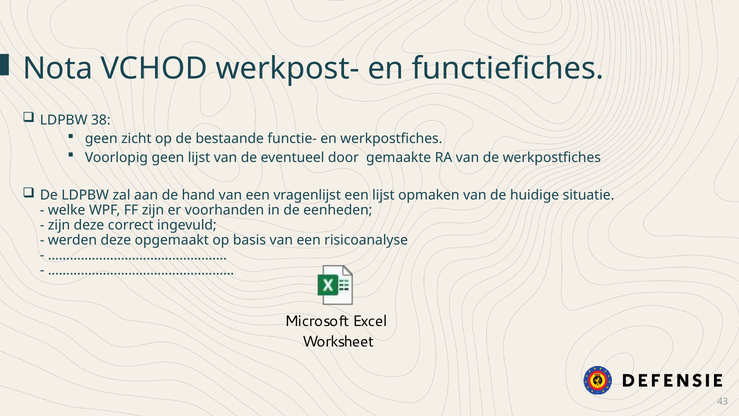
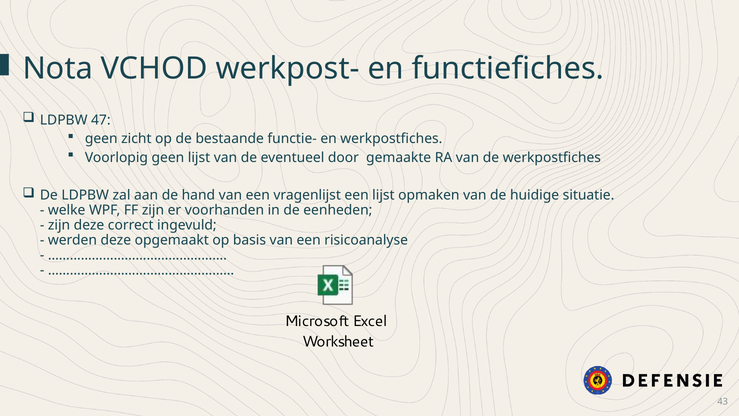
38: 38 -> 47
